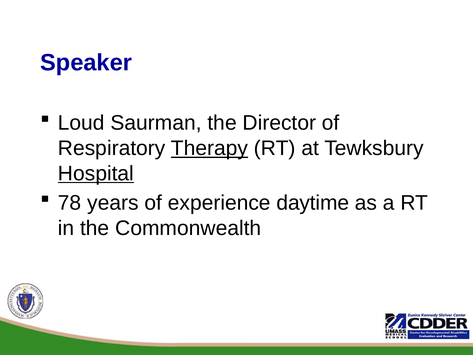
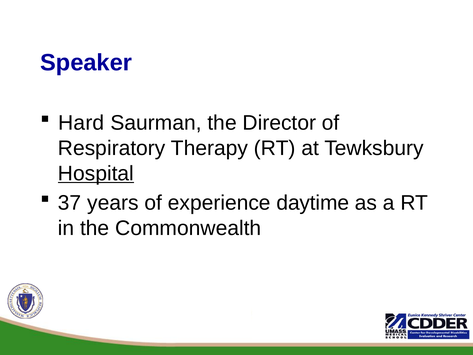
Loud: Loud -> Hard
Therapy underline: present -> none
78: 78 -> 37
